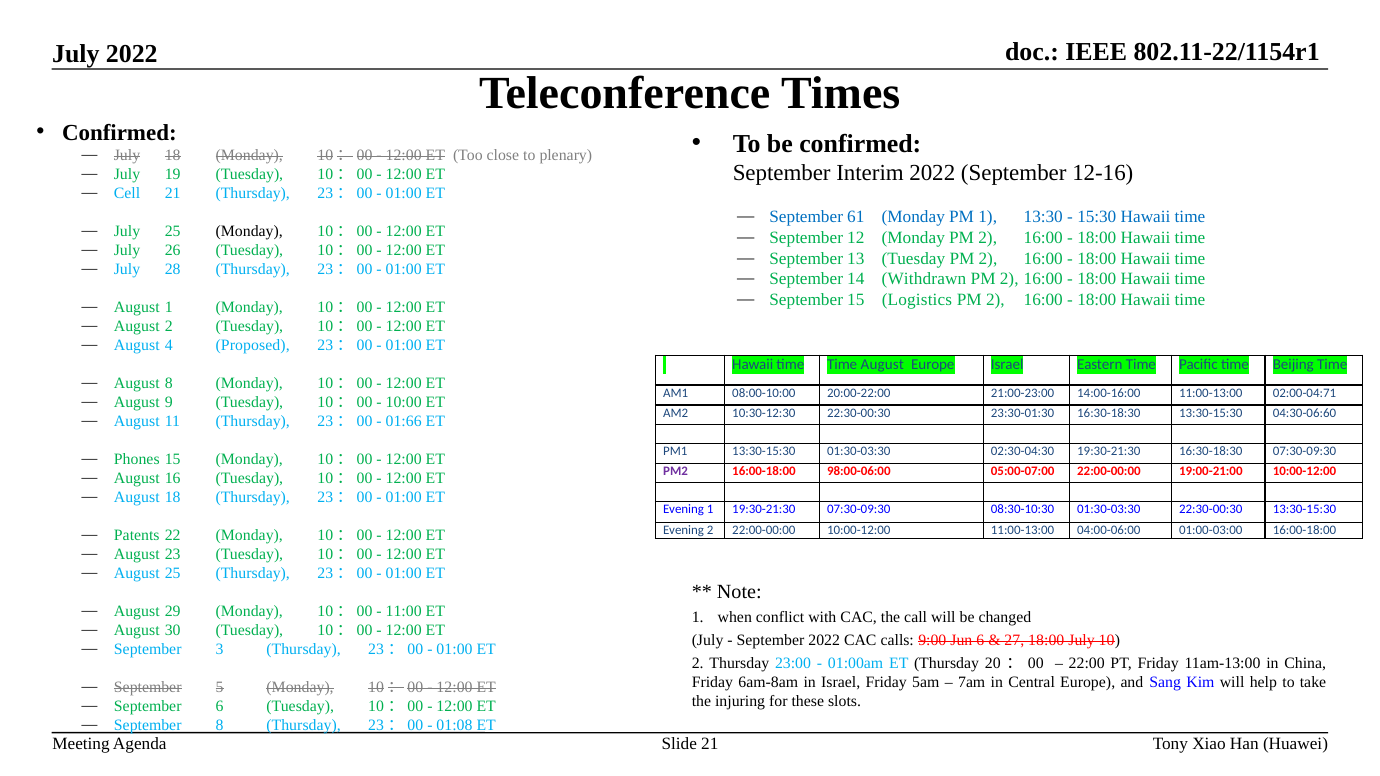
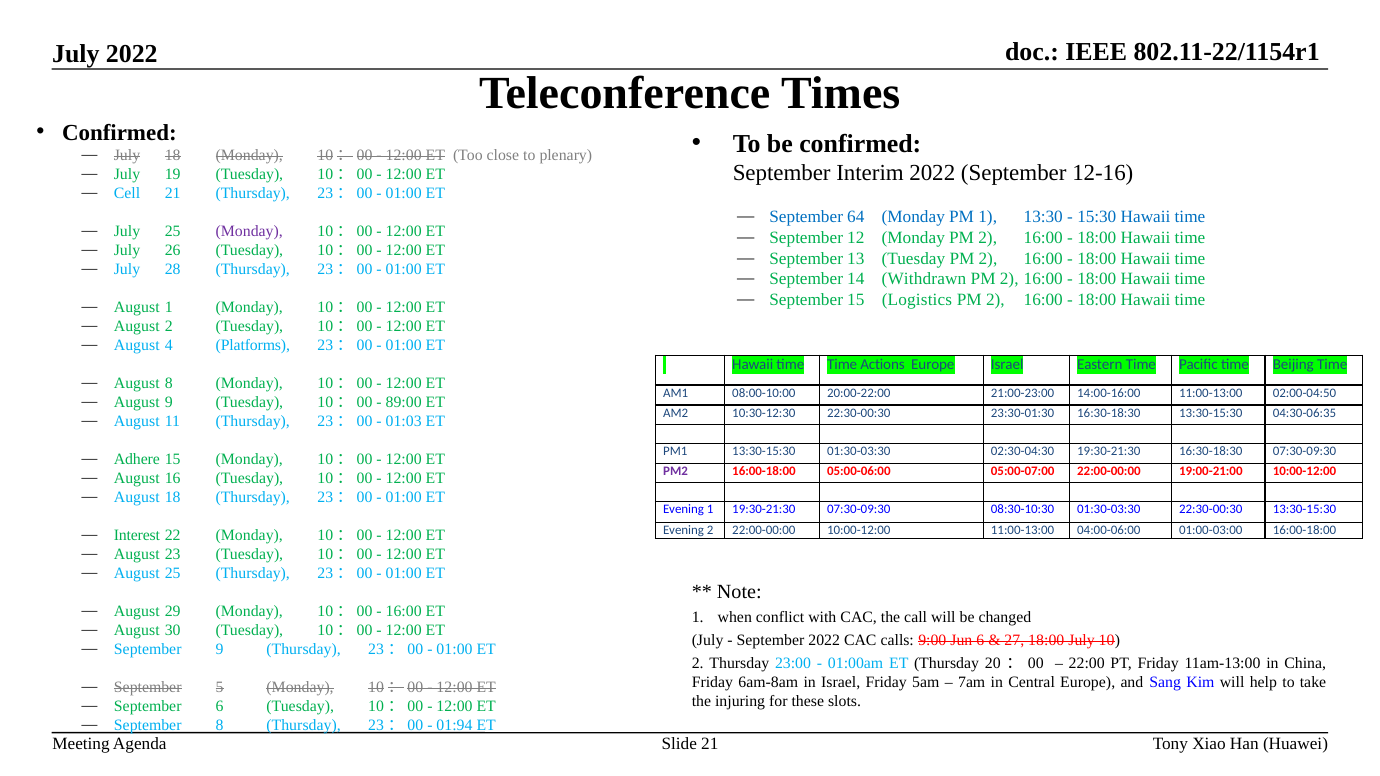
61: 61 -> 64
Monday at (249, 231) colour: black -> purple
Proposed: Proposed -> Platforms
Time August: August -> Actions
02:00-04:71: 02:00-04:71 -> 02:00-04:50
10:00: 10:00 -> 89:00
04:30-06:60: 04:30-06:60 -> 04:30-06:35
01:66: 01:66 -> 01:03
Phones: Phones -> Adhere
98:00-06:00: 98:00-06:00 -> 05:00-06:00
Patents: Patents -> Interest
11:00 at (404, 611): 11:00 -> 16:00
September 3: 3 -> 9
01:08: 01:08 -> 01:94
